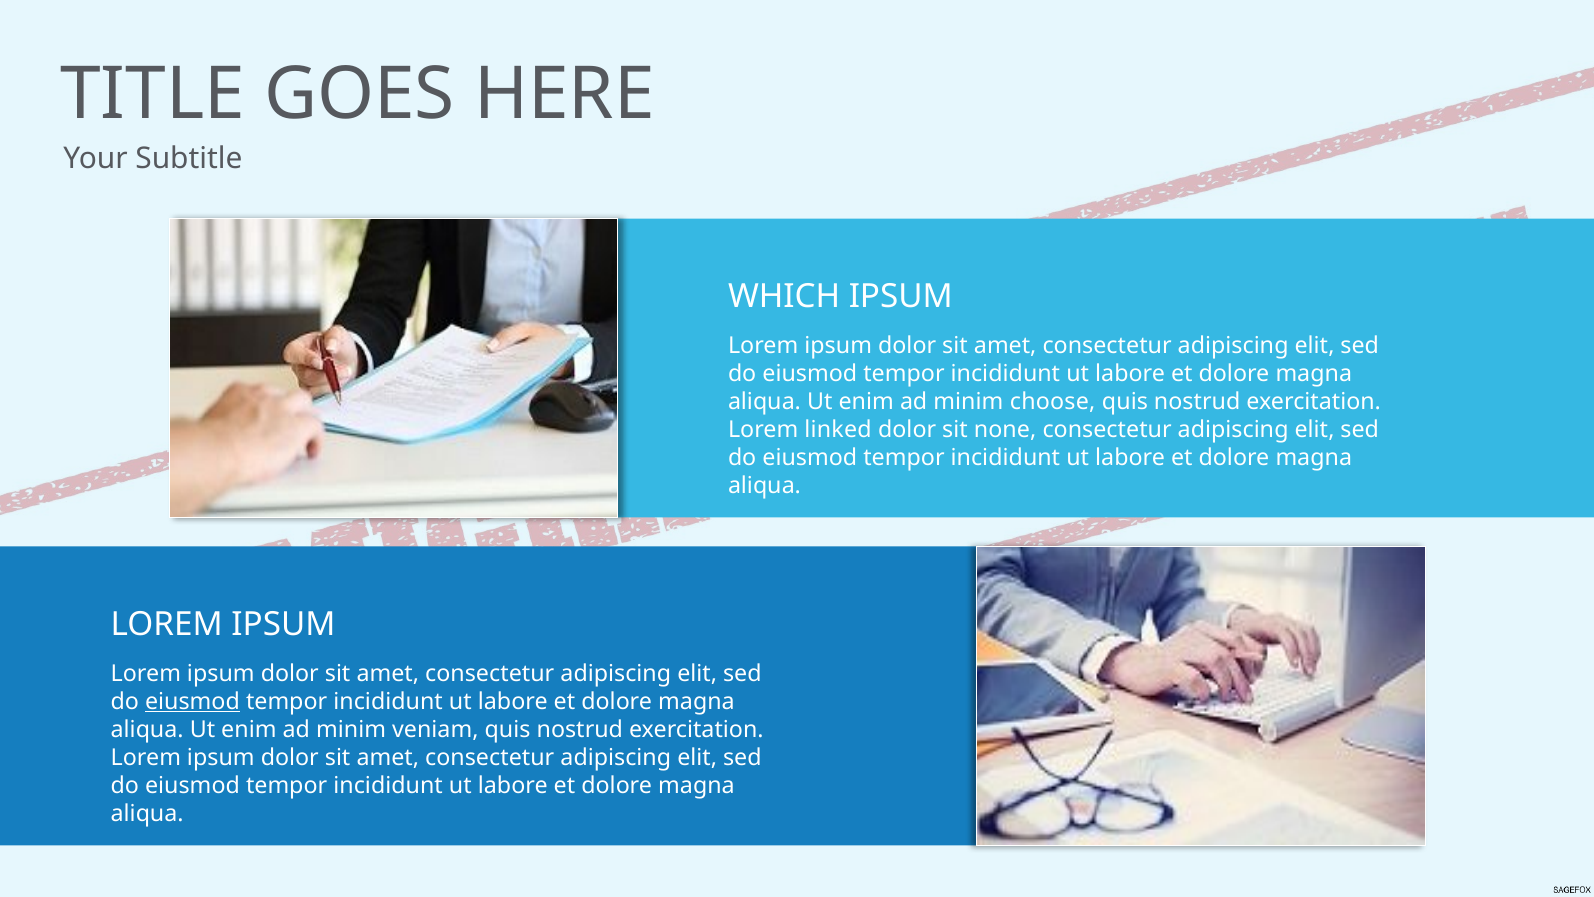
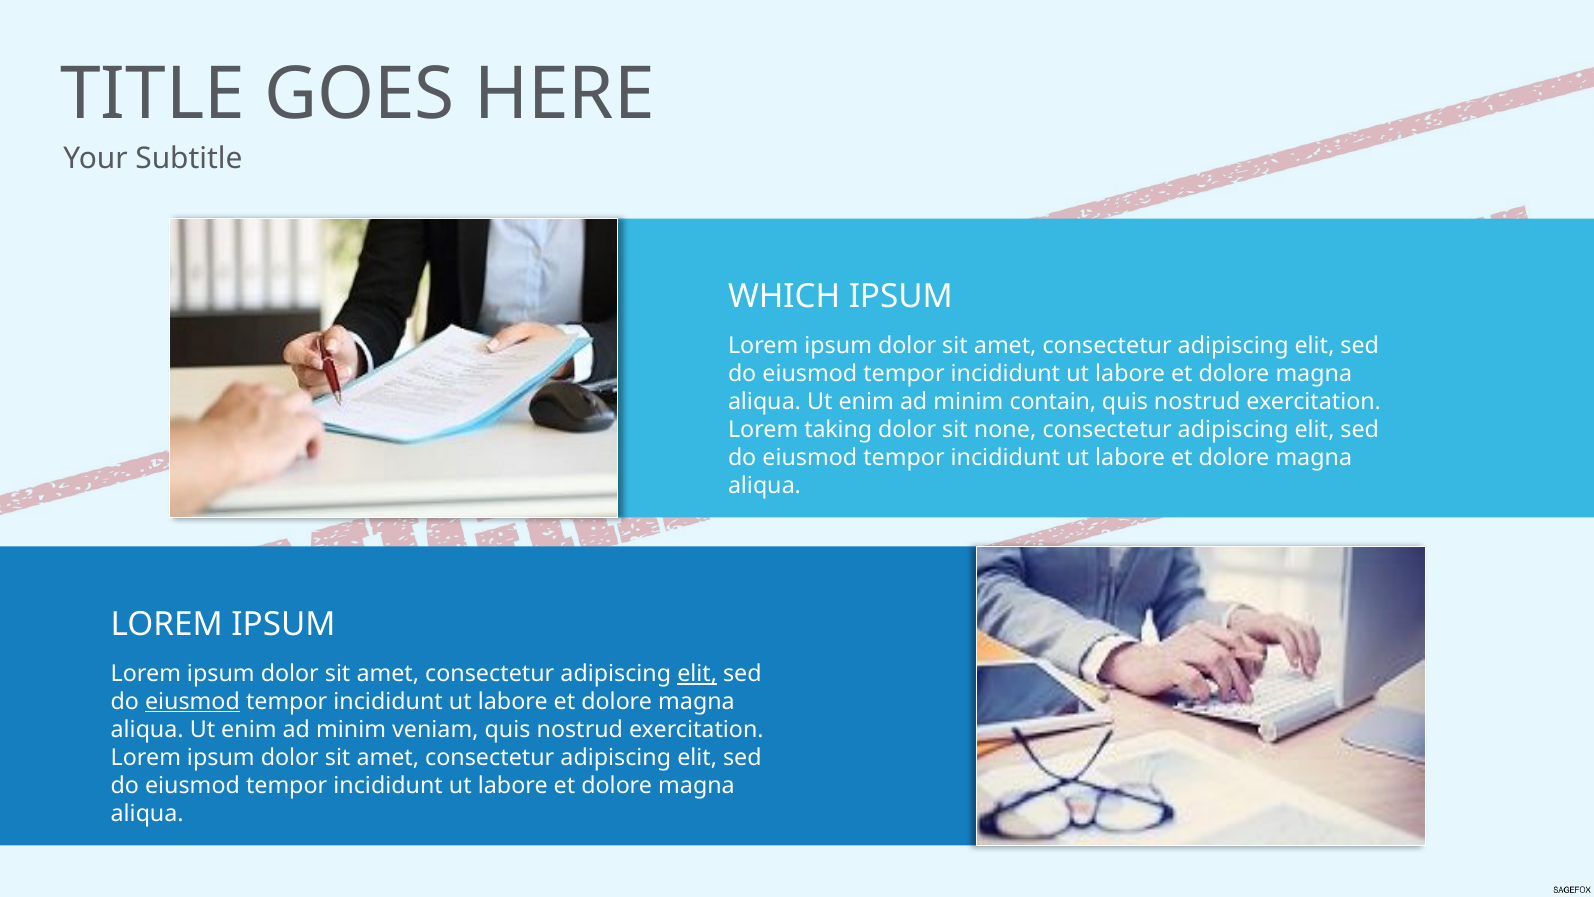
choose: choose -> contain
linked: linked -> taking
elit at (697, 674) underline: none -> present
